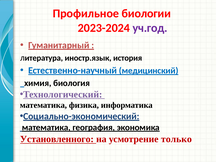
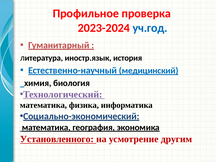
биологии: биологии -> проверка
уч.год colour: purple -> blue
только: только -> другим
